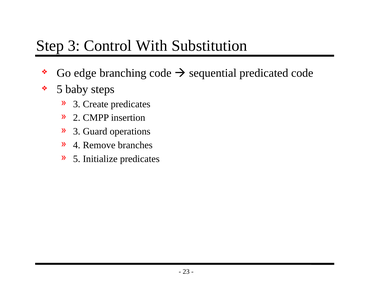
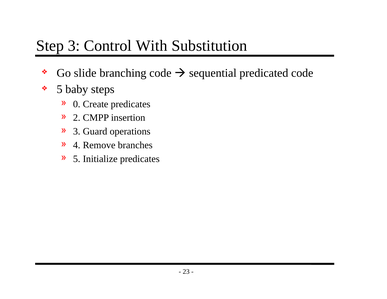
edge: edge -> slide
3 at (77, 104): 3 -> 0
